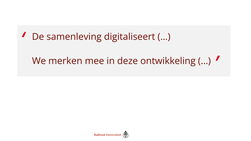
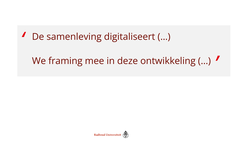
merken: merken -> framing
